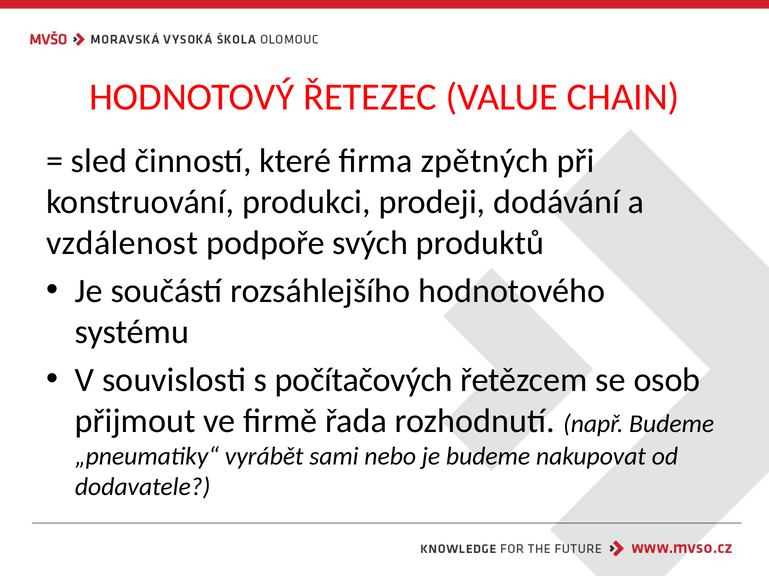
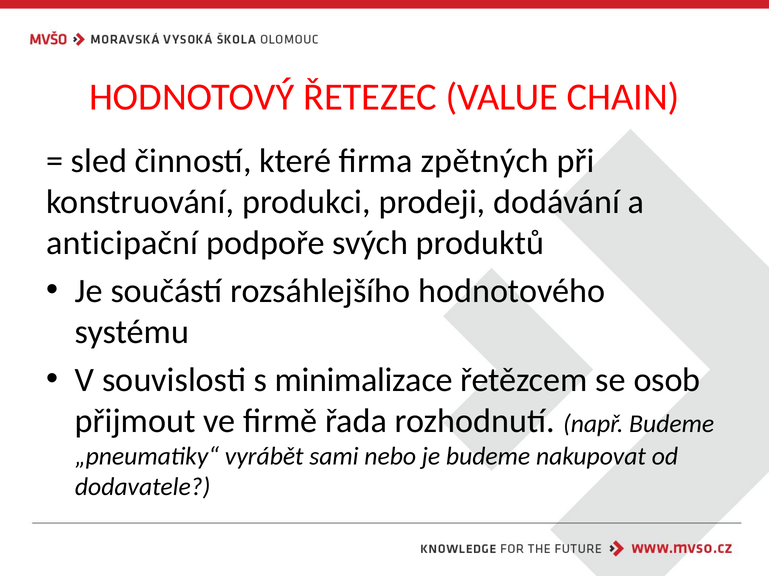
vzdálenost: vzdálenost -> anticipační
počítačových: počítačových -> minimalizace
